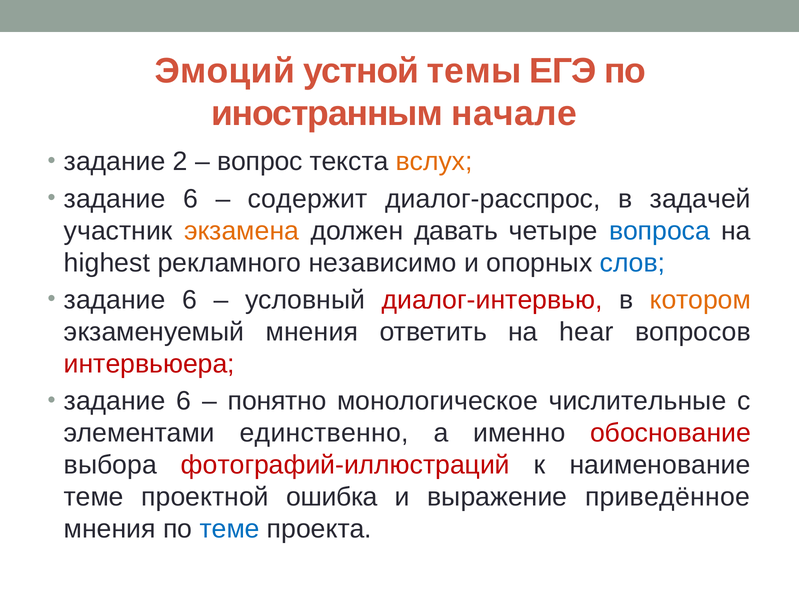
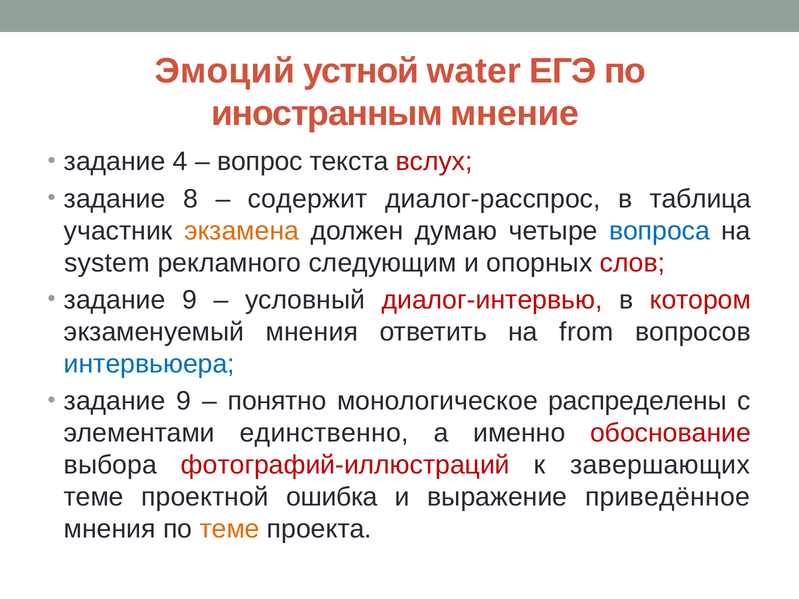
темы: темы -> water
начале: начале -> мнение
2: 2 -> 4
вслух colour: orange -> red
6 at (191, 199): 6 -> 8
задачей: задачей -> таблица
давать: давать -> думаю
highest: highest -> system
независимо: независимо -> следующим
слов colour: blue -> red
6 at (190, 300): 6 -> 9
котором colour: orange -> red
hear: hear -> from
интервьюера colour: red -> blue
6 at (184, 401): 6 -> 9
числительные: числительные -> распределены
наименование: наименование -> завершающих
теме at (230, 529) colour: blue -> orange
